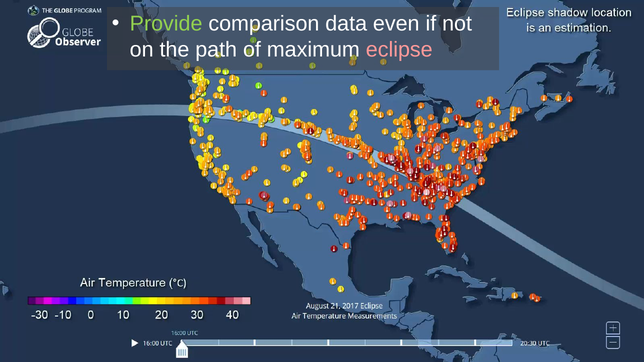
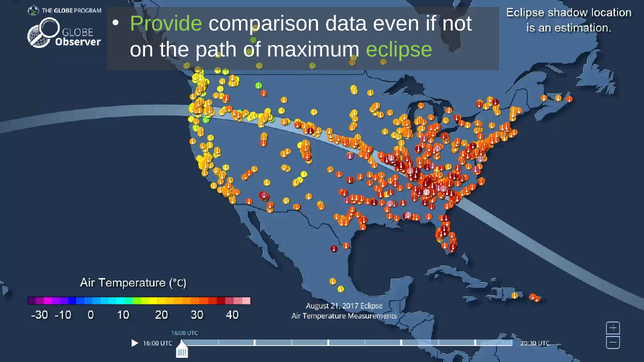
eclipse colour: pink -> light green
